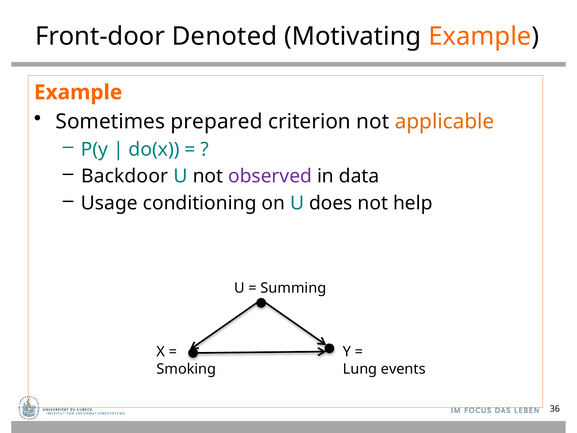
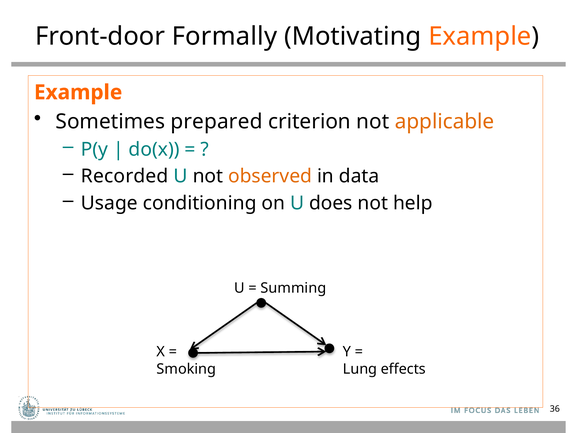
Denoted: Denoted -> Formally
Backdoor: Backdoor -> Recorded
observed colour: purple -> orange
events: events -> effects
